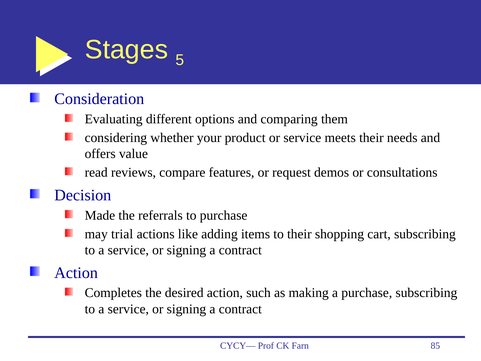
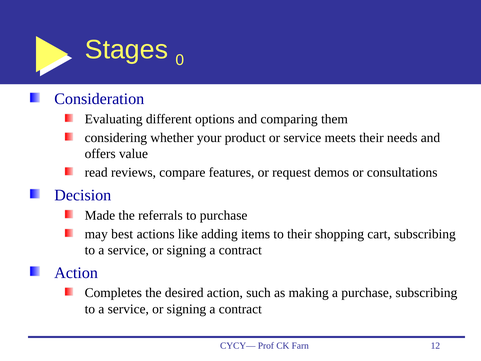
5: 5 -> 0
trial: trial -> best
85: 85 -> 12
